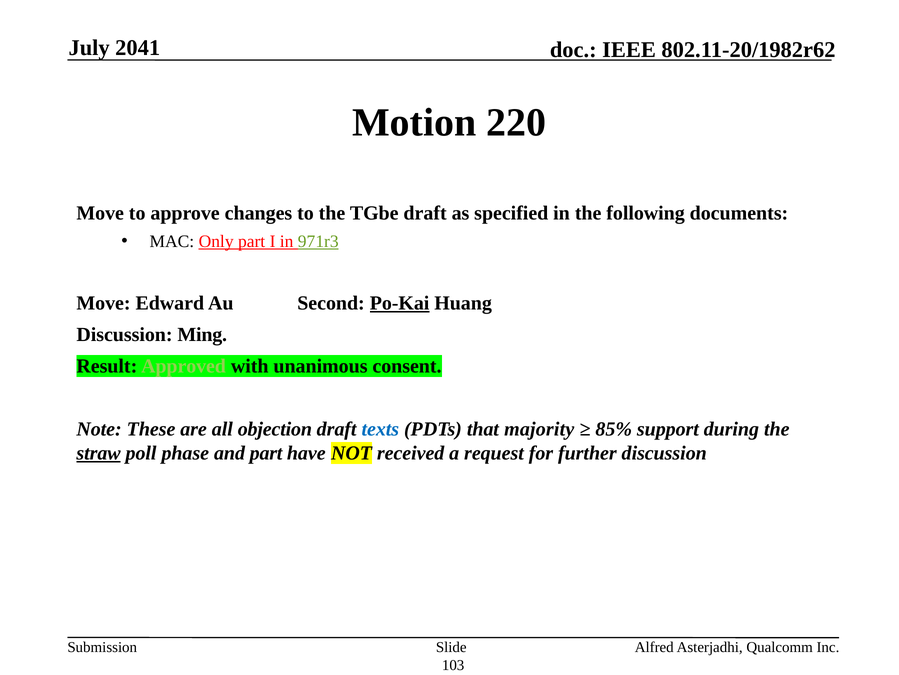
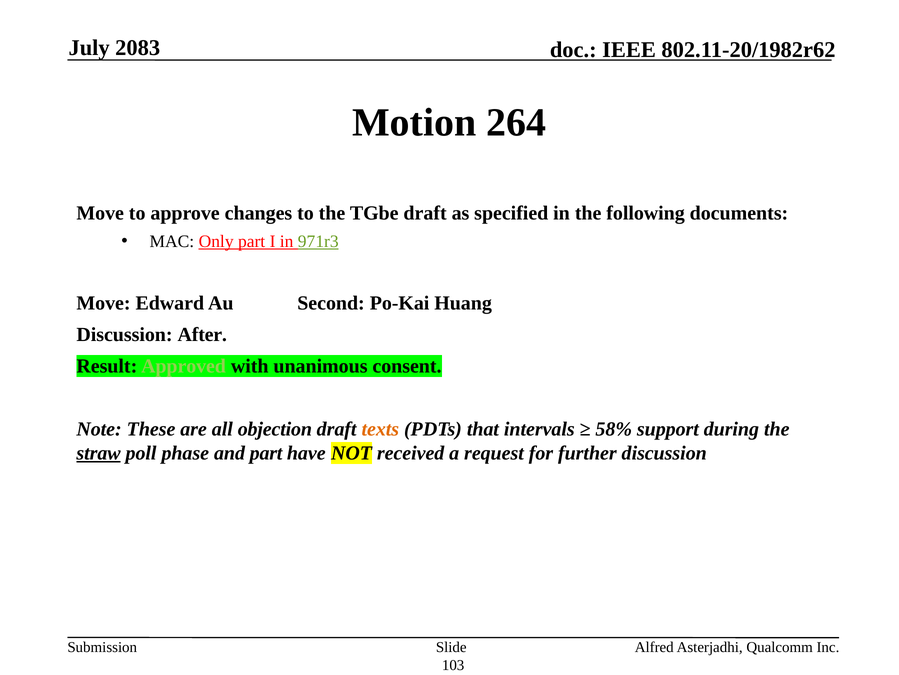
2041: 2041 -> 2083
220: 220 -> 264
Po-Kai underline: present -> none
Ming: Ming -> After
texts colour: blue -> orange
majority: majority -> intervals
85%: 85% -> 58%
